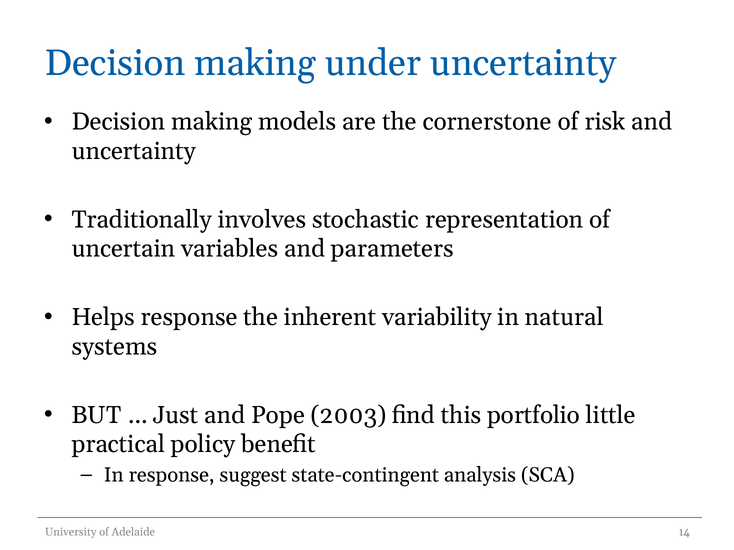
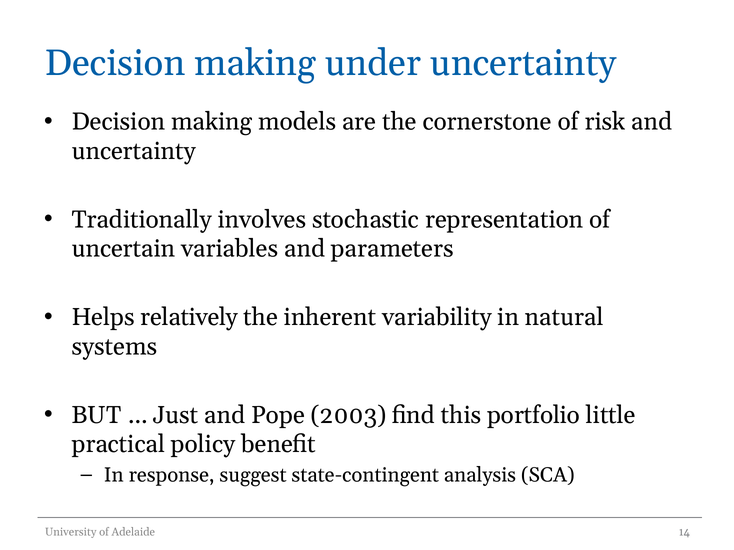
Helps response: response -> relatively
